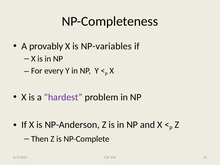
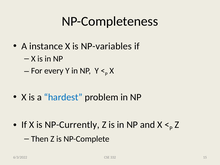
provably: provably -> instance
hardest colour: purple -> blue
NP-Anderson: NP-Anderson -> NP-Currently
